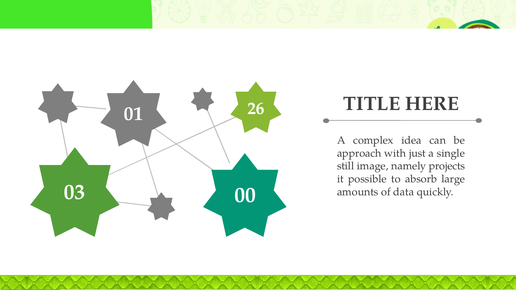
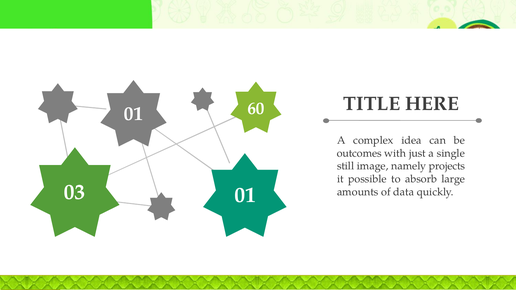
26: 26 -> 60
approach: approach -> outcomes
03 00: 00 -> 01
